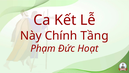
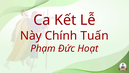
Tầng: Tầng -> Tuấn
